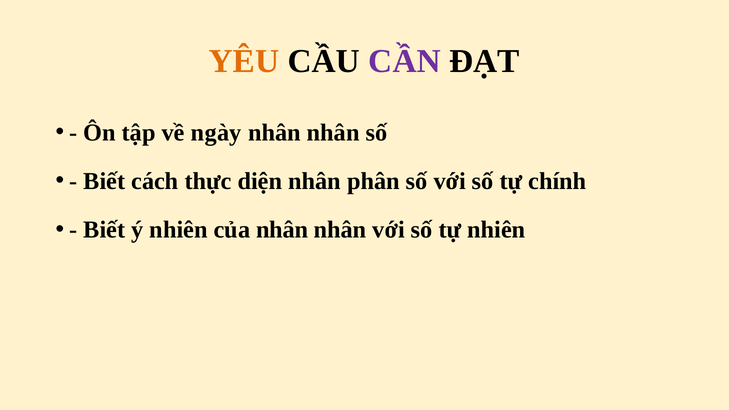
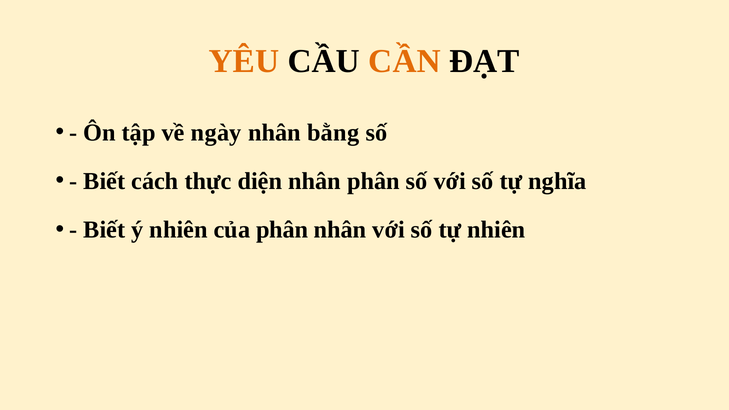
CẦN colour: purple -> orange
nhân at (333, 133): nhân -> bằng
chính: chính -> nghĩa
của nhân: nhân -> phân
